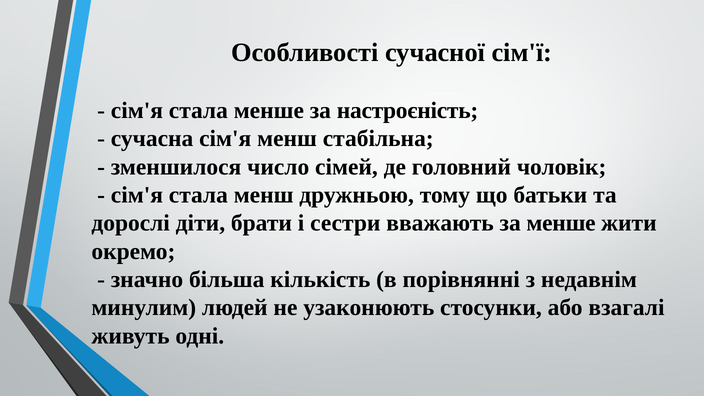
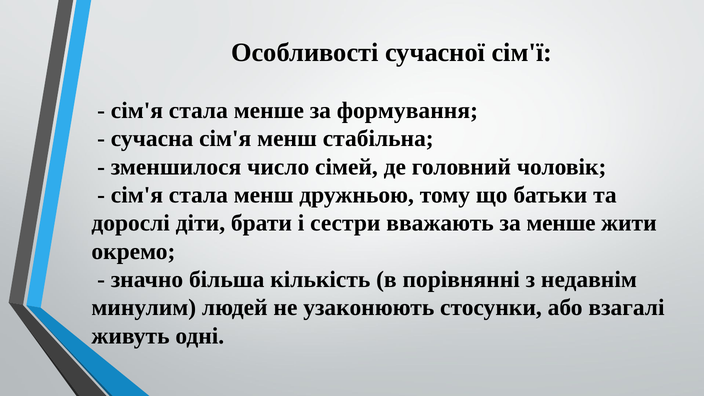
настроєність: настроєність -> формування
